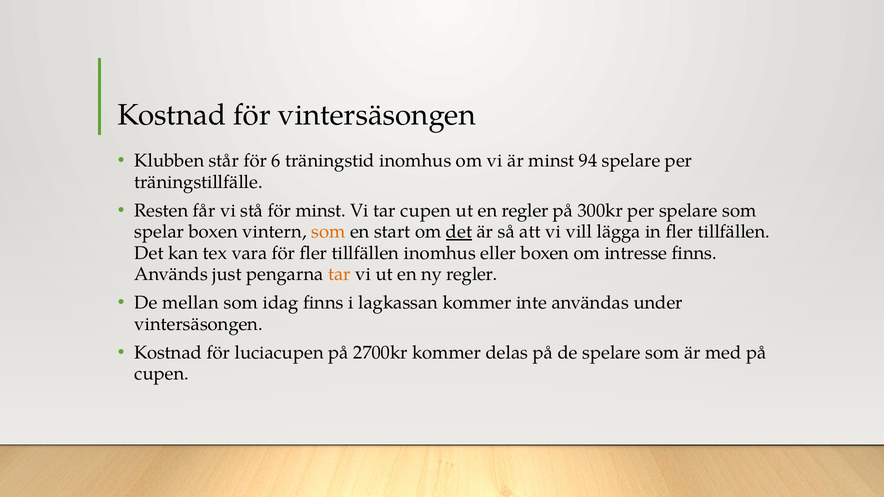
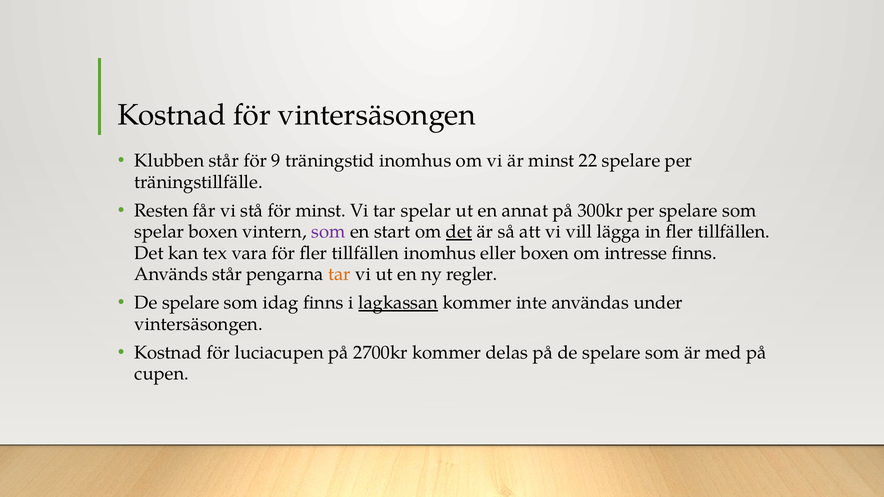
6: 6 -> 9
94: 94 -> 22
tar cupen: cupen -> spelar
en regler: regler -> annat
som at (328, 232) colour: orange -> purple
Används just: just -> står
mellan at (191, 303): mellan -> spelare
lagkassan underline: none -> present
